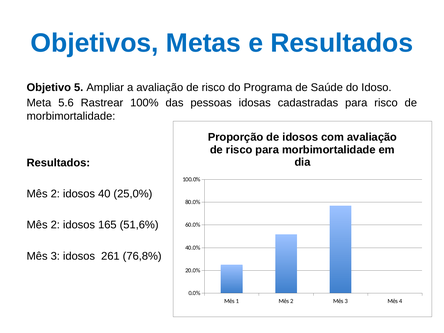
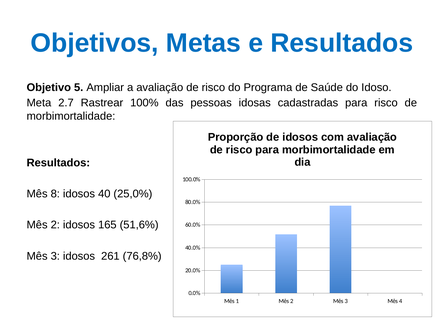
5.6: 5.6 -> 2.7
2 at (55, 194): 2 -> 8
